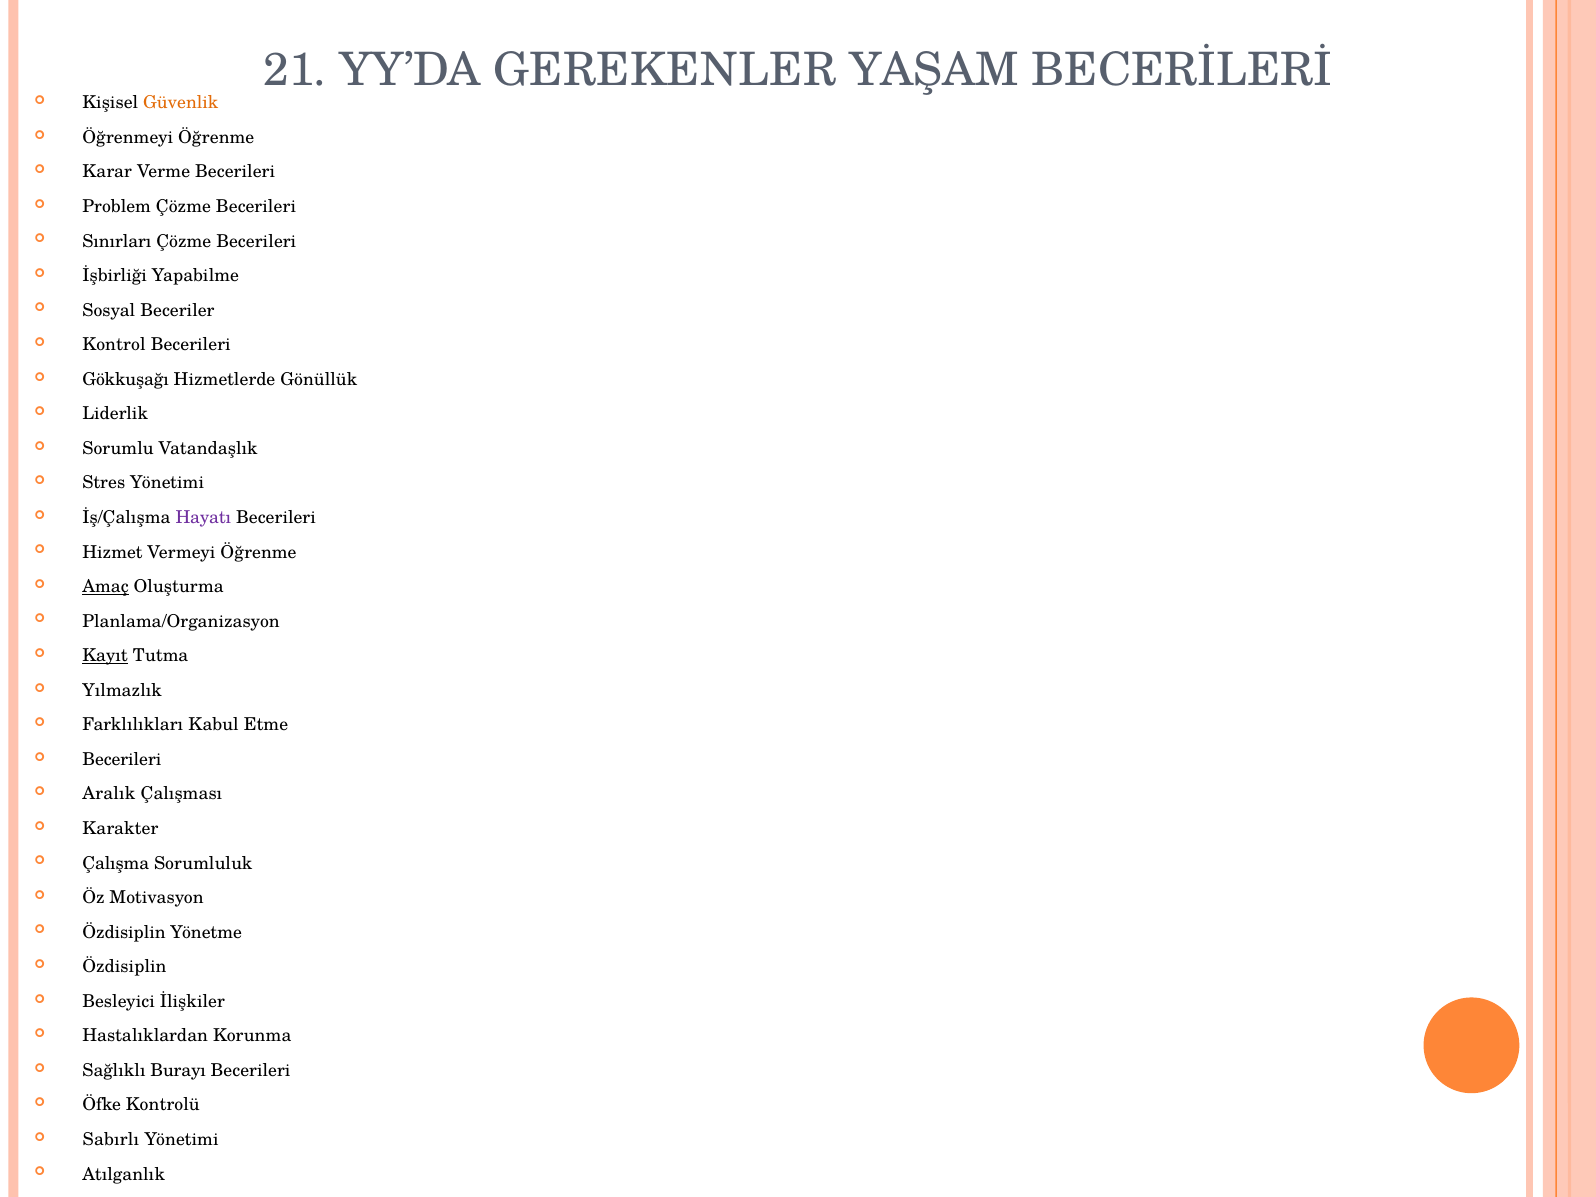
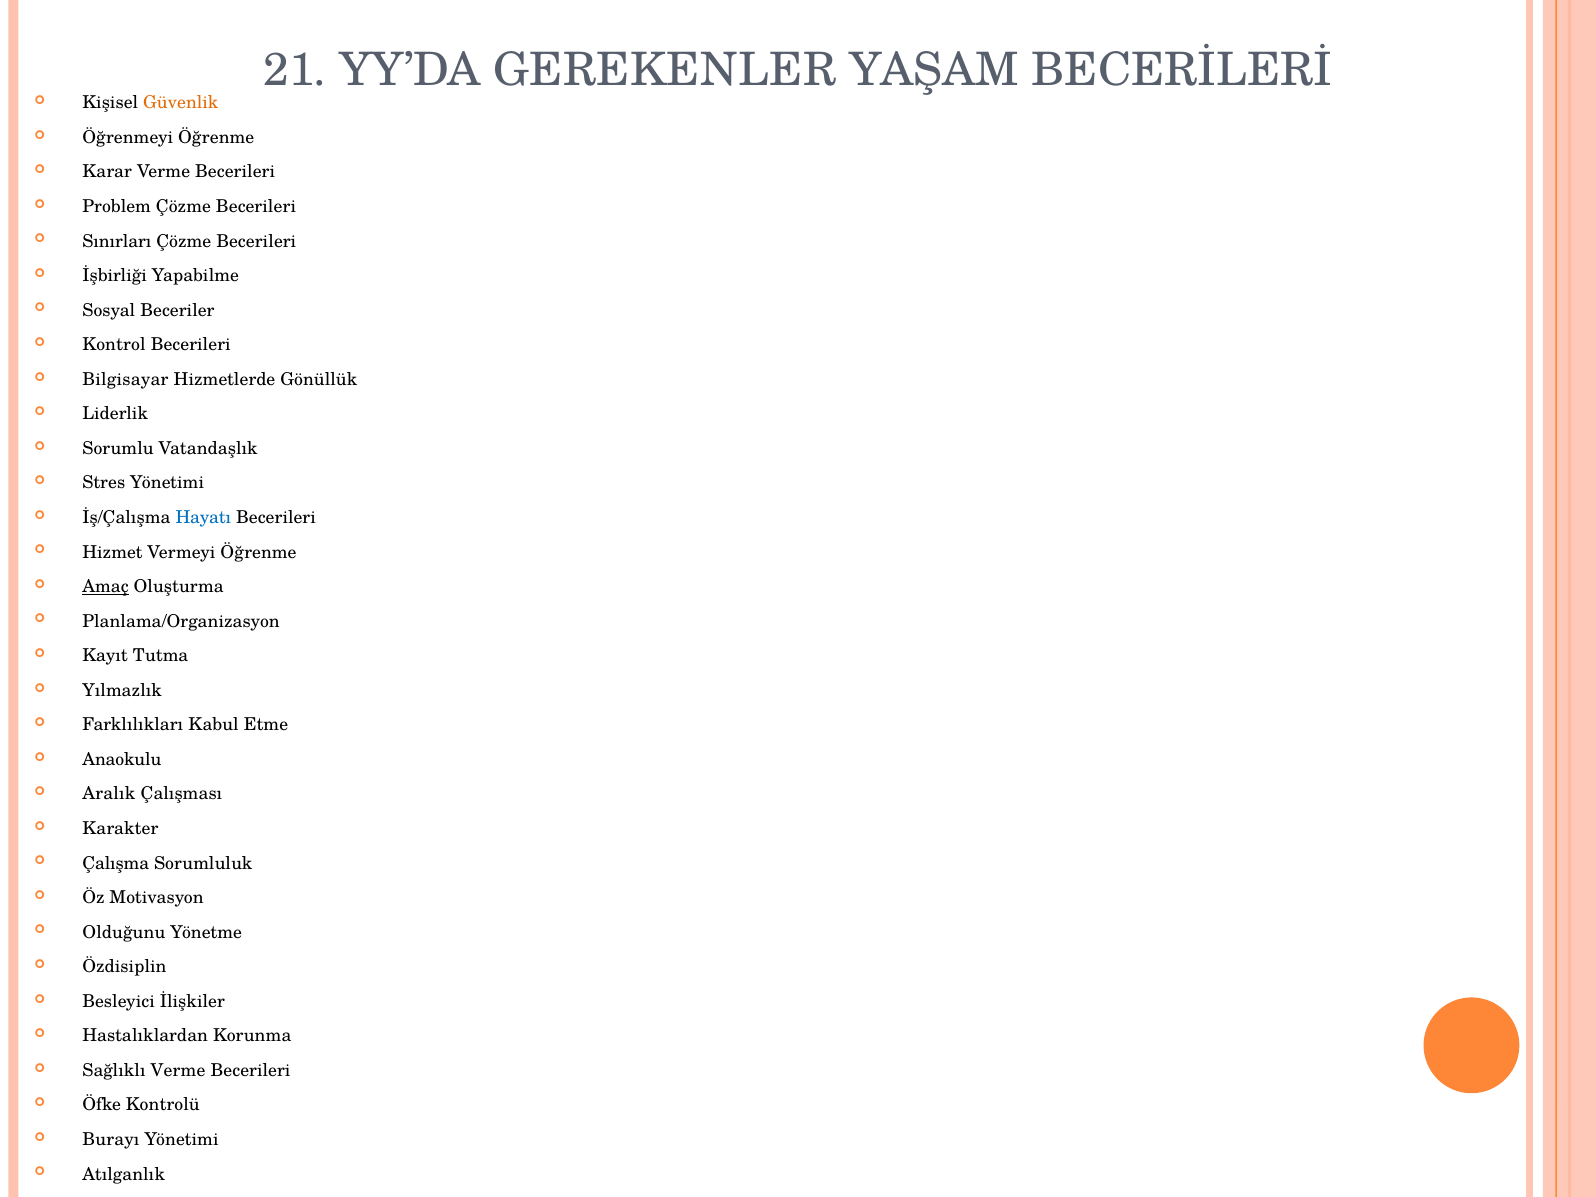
Gökkuşağı: Gökkuşağı -> Bilgisayar
Hayatı colour: purple -> blue
Kayıt underline: present -> none
Becerileri at (122, 760): Becerileri -> Anaokulu
Özdisiplin at (124, 932): Özdisiplin -> Olduğunu
Sağlıklı Burayı: Burayı -> Verme
Sabırlı: Sabırlı -> Burayı
